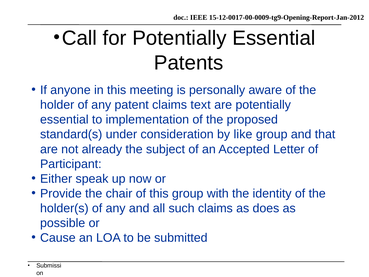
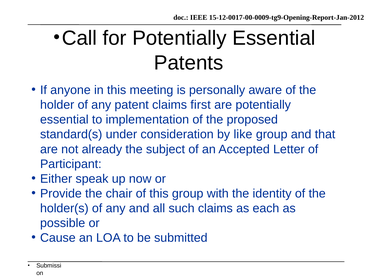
text: text -> first
does: does -> each
